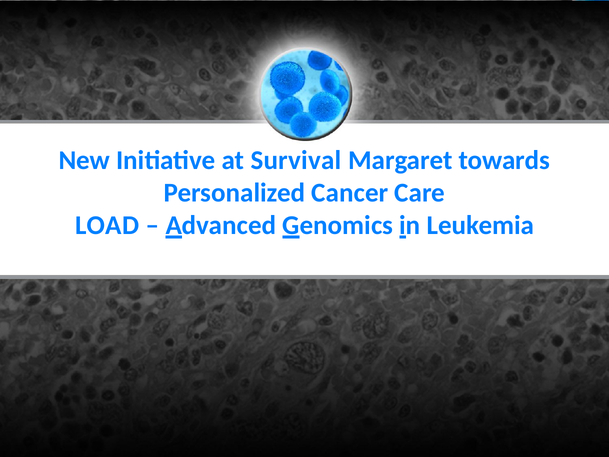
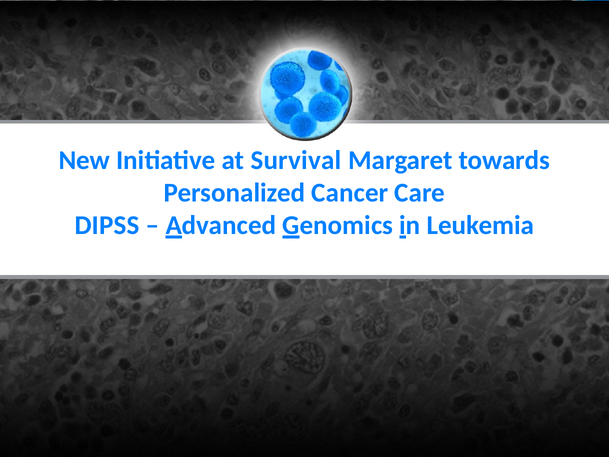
LOAD: LOAD -> DIPSS
